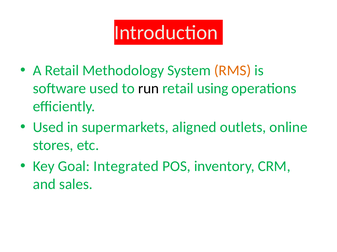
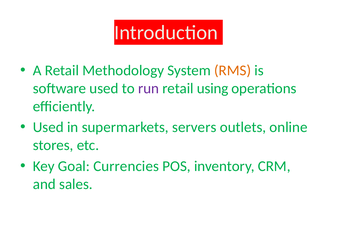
run colour: black -> purple
aligned: aligned -> servers
Integrated: Integrated -> Currencies
